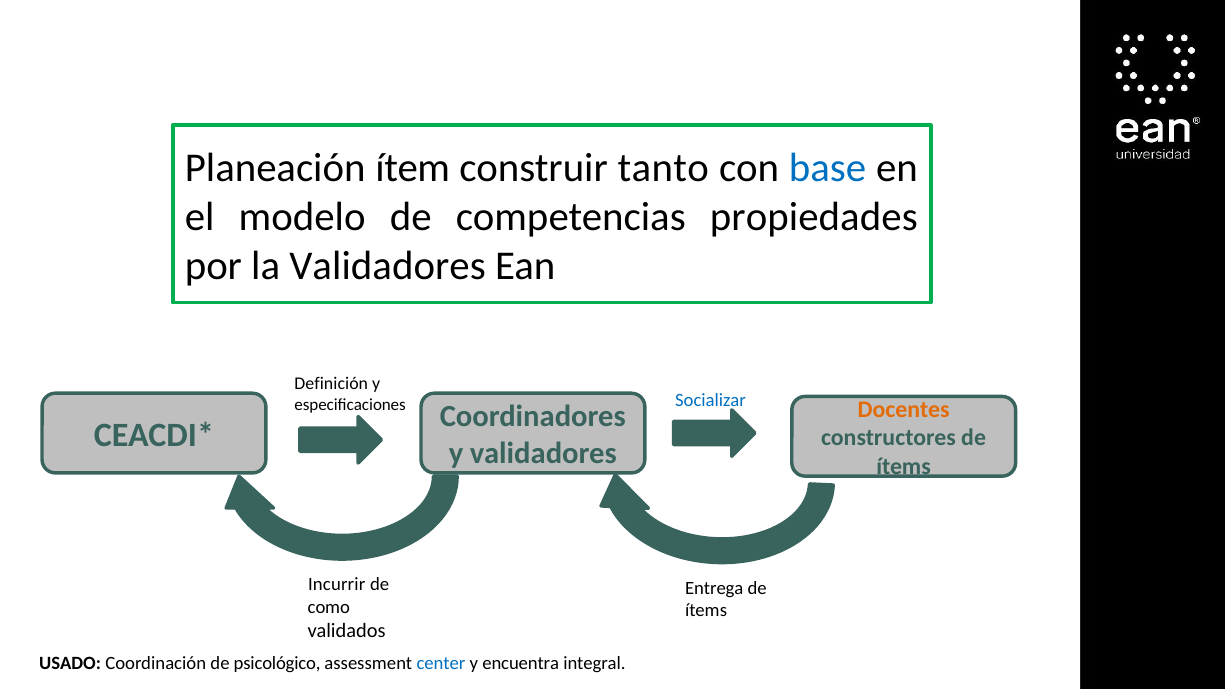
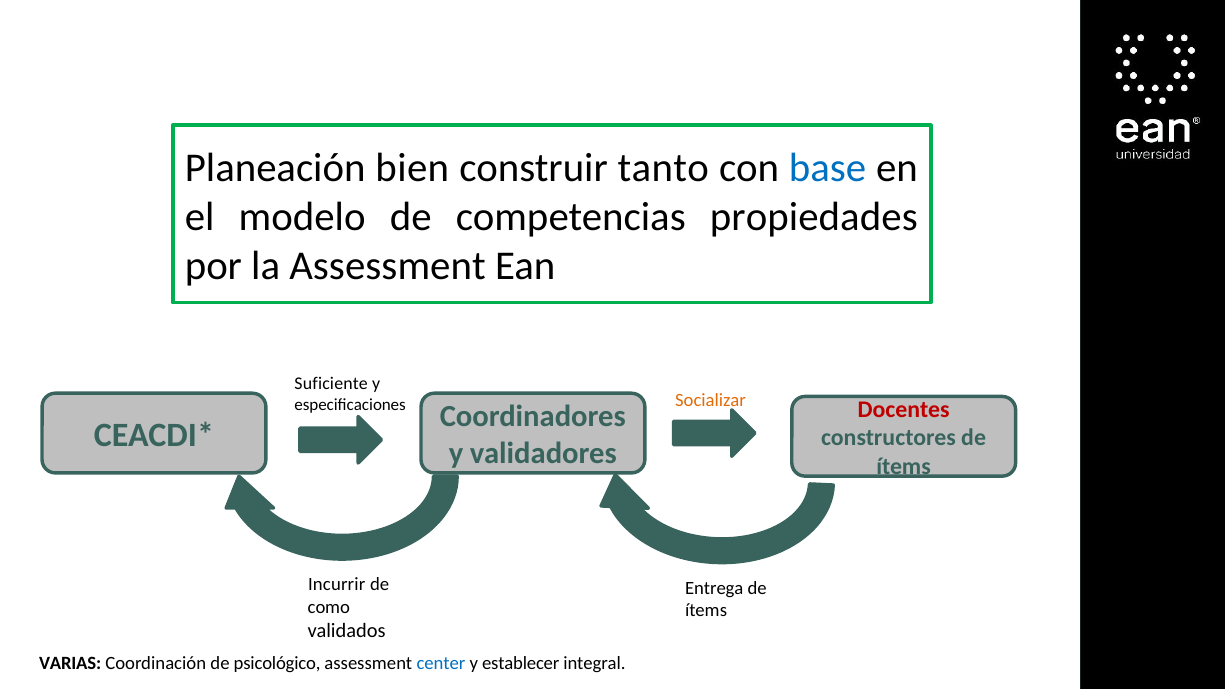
ítem: ítem -> bien
la Validadores: Validadores -> Assessment
Definición: Definición -> Suficiente
Socializar colour: blue -> orange
Docentes colour: orange -> red
USADO: USADO -> VARIAS
encuentra: encuentra -> establecer
